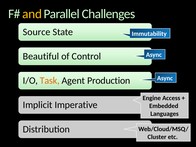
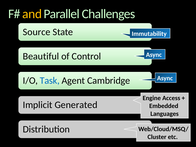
Task colour: orange -> blue
Production: Production -> Cambridge
Imperative: Imperative -> Generated
